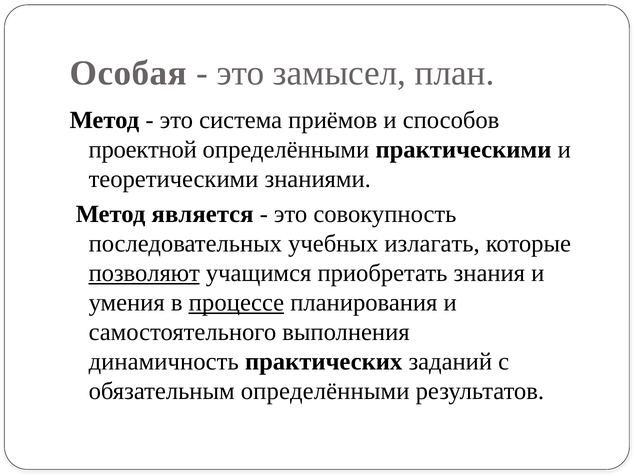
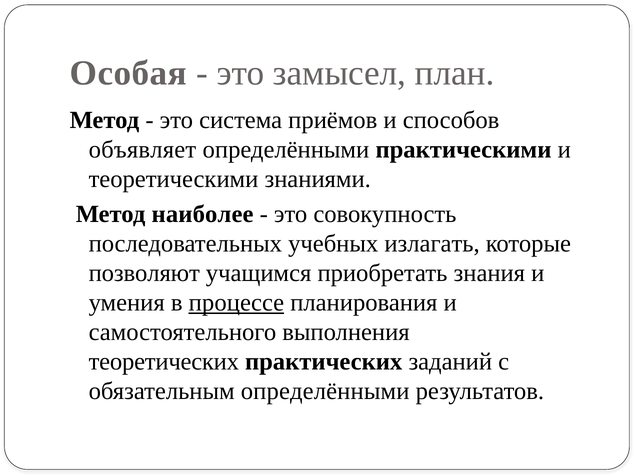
проектной: проектной -> объявляет
является: является -> наиболее
позволяют underline: present -> none
динамичность: динамичность -> теоретических
